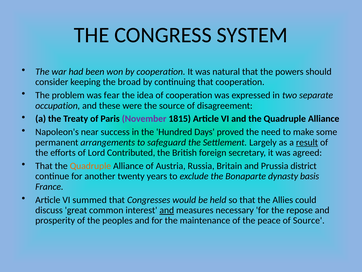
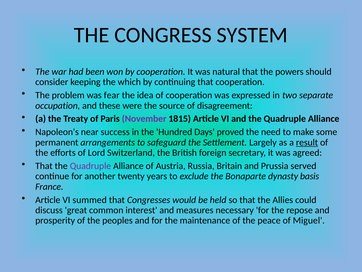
broad: broad -> which
Contributed: Contributed -> Switzerland
Quadruple at (90, 166) colour: orange -> purple
district: district -> served
and at (167, 210) underline: present -> none
of Source: Source -> Miguel
